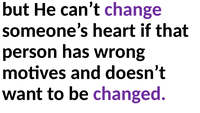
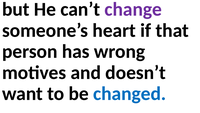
changed colour: purple -> blue
